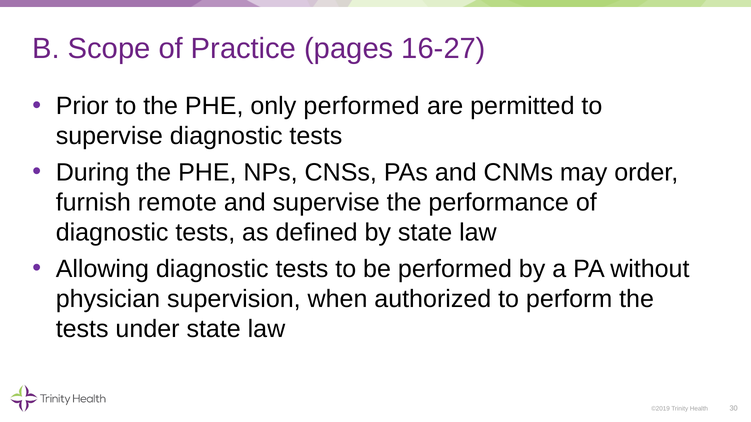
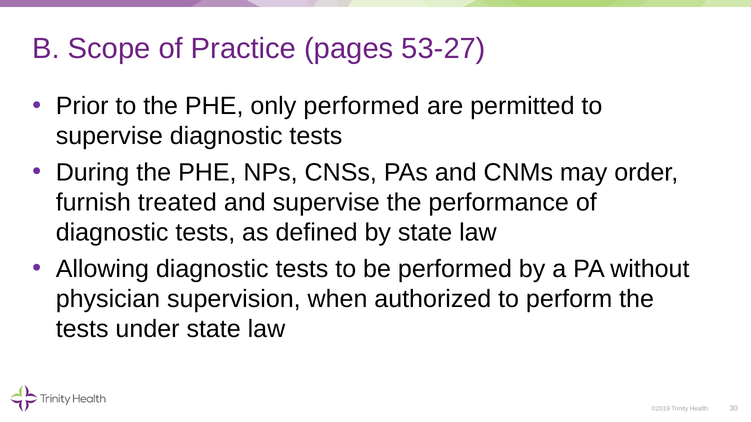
16-27: 16-27 -> 53-27
remote: remote -> treated
